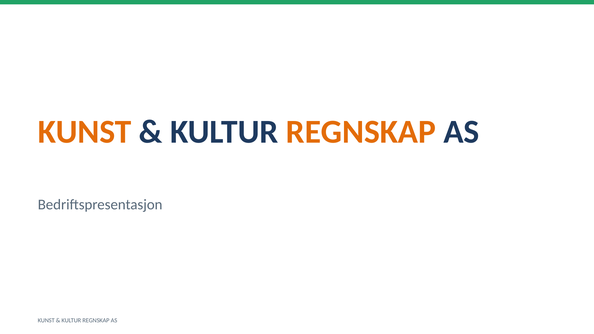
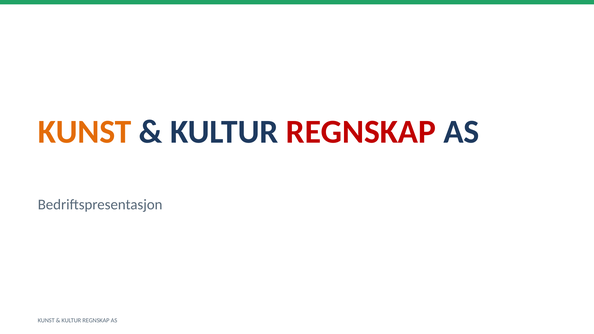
REGNSKAP at (361, 132) colour: orange -> red
